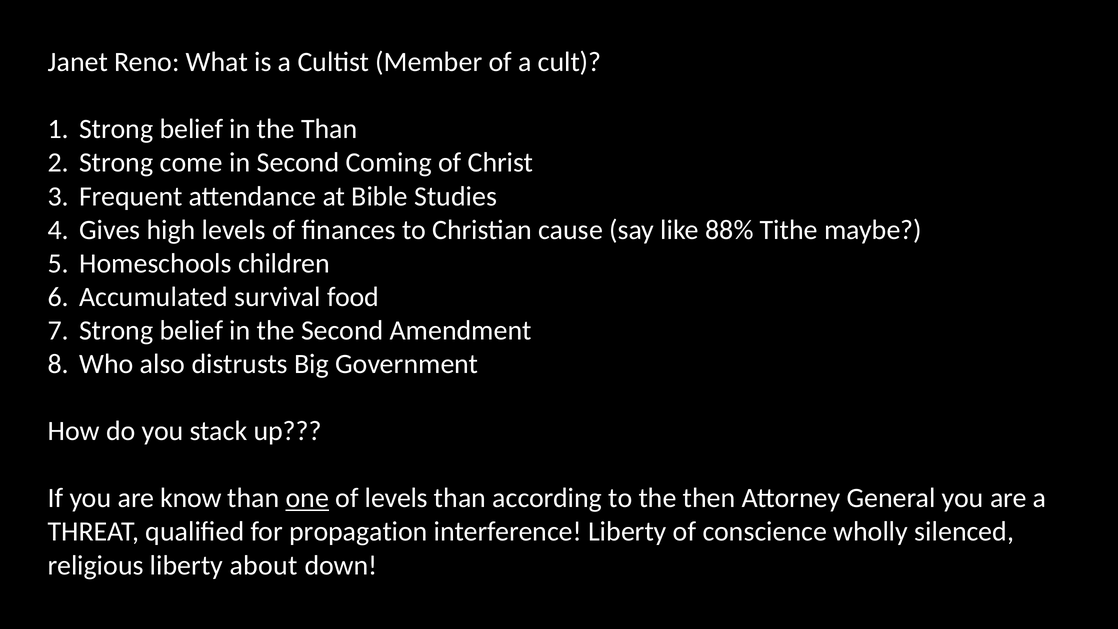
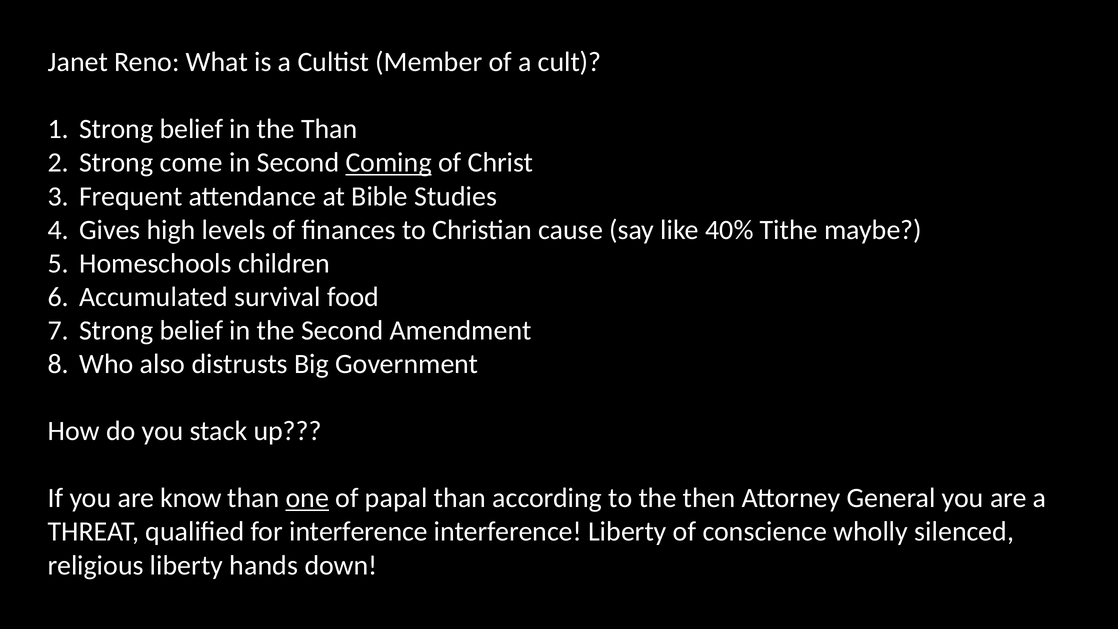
Coming underline: none -> present
88%: 88% -> 40%
of levels: levels -> papal
for propagation: propagation -> interference
about: about -> hands
